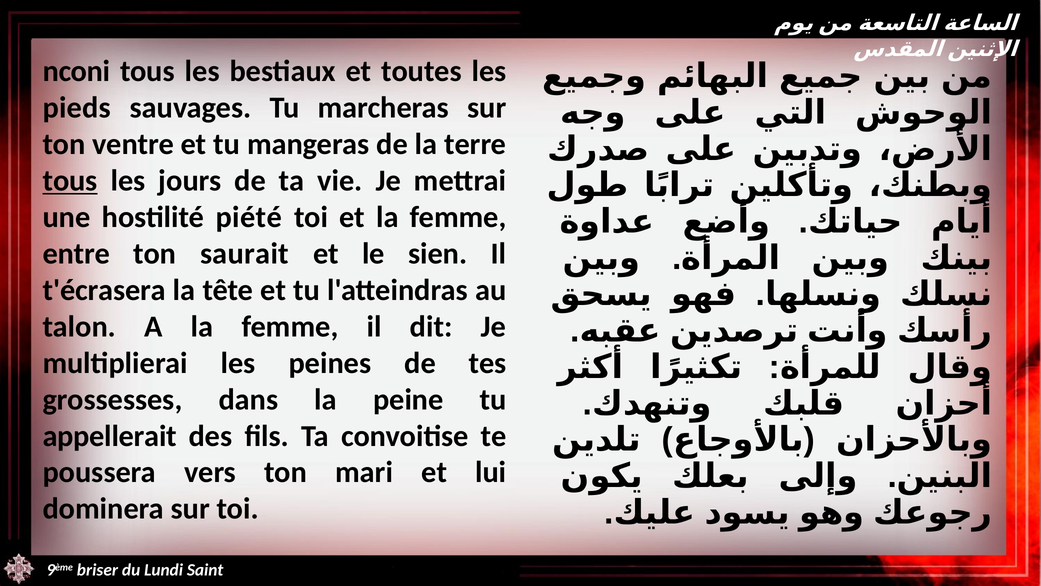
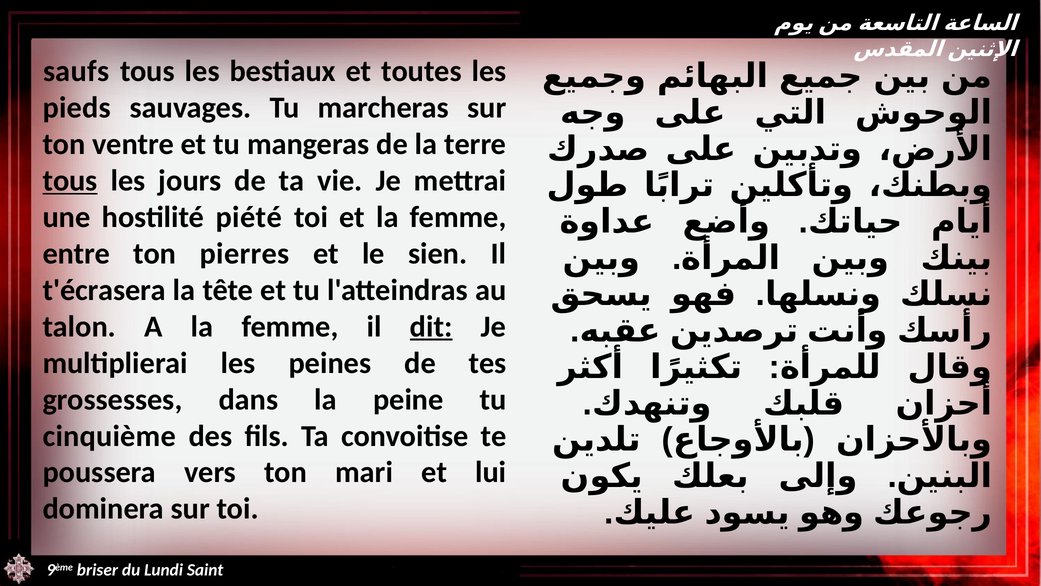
nconi: nconi -> saufs
saurait: saurait -> pierres
dit underline: none -> present
appellerait: appellerait -> cinquième
